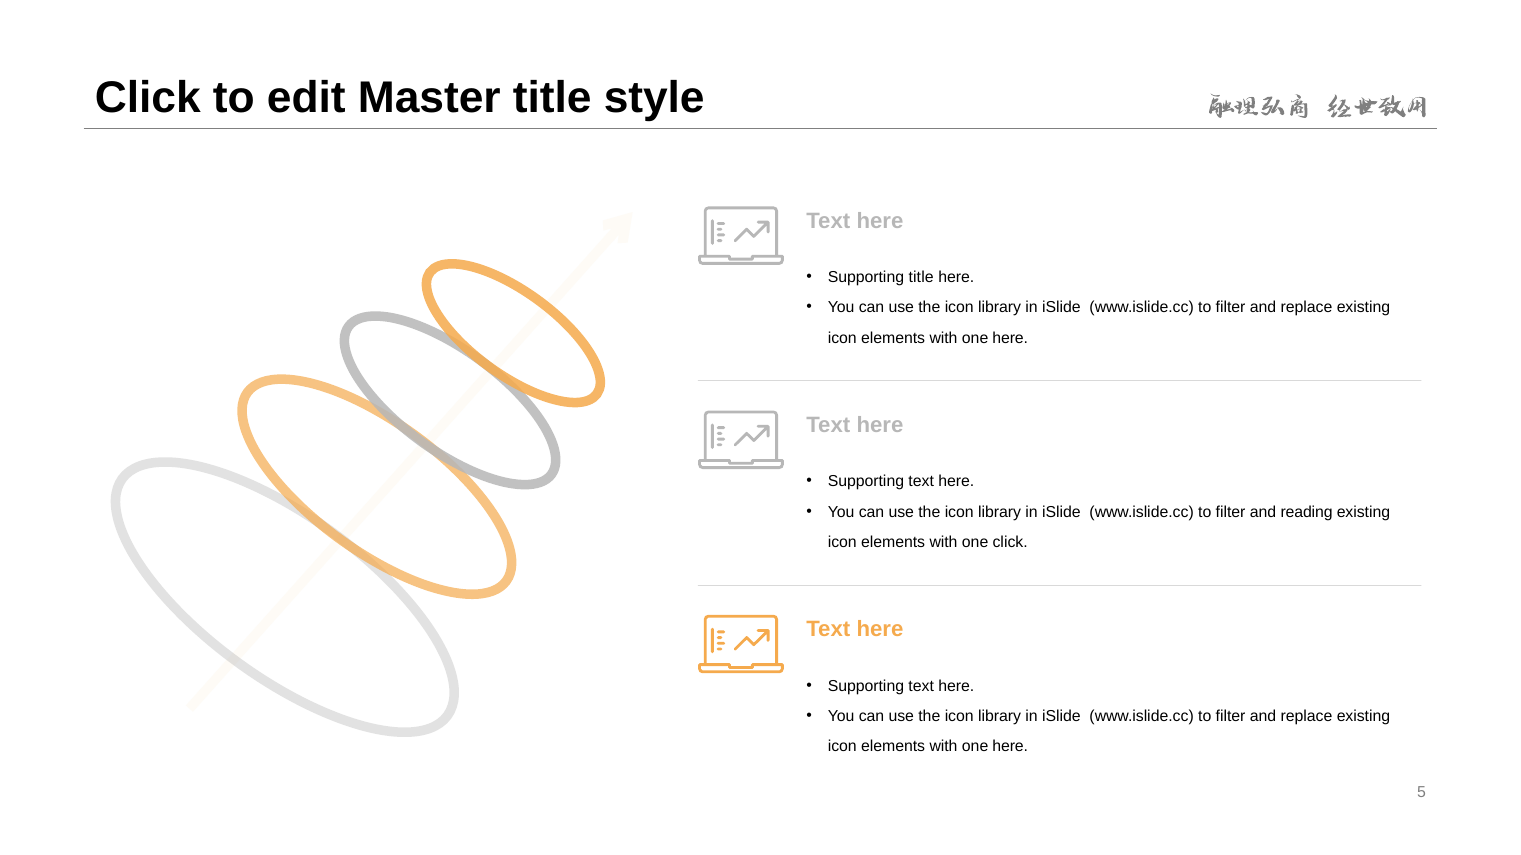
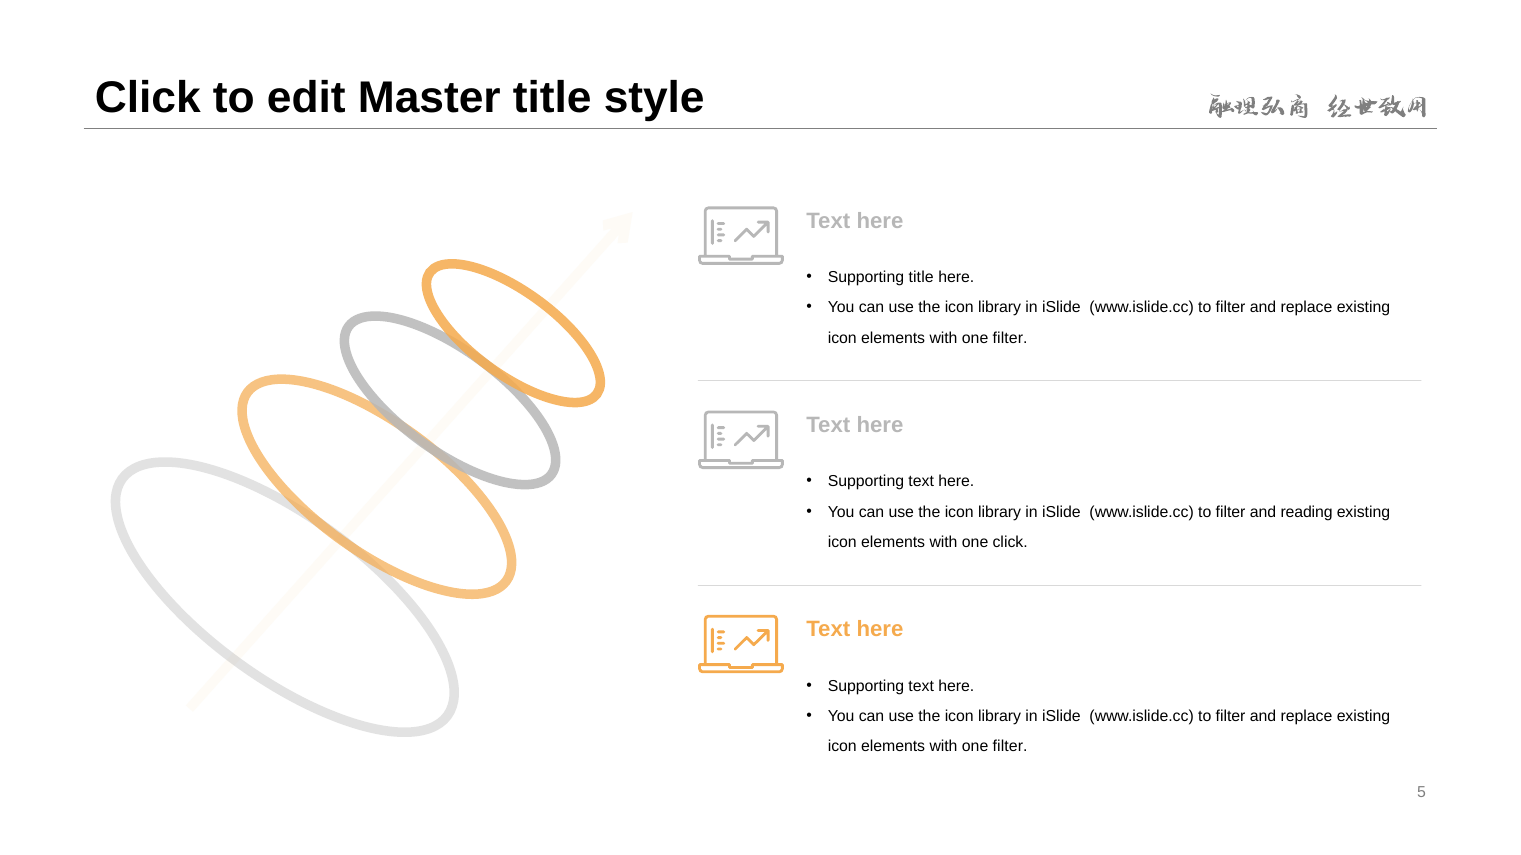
here at (1010, 338): here -> filter
here at (1010, 747): here -> filter
